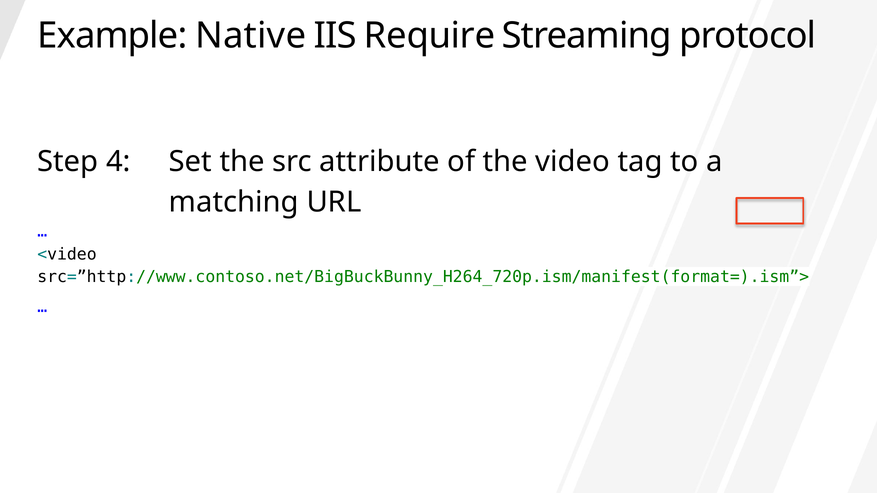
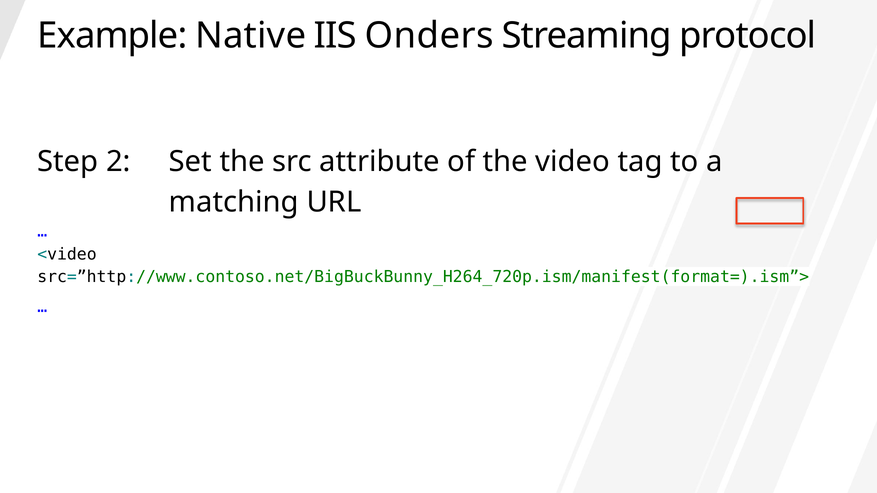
Require: Require -> Onders
4: 4 -> 2
